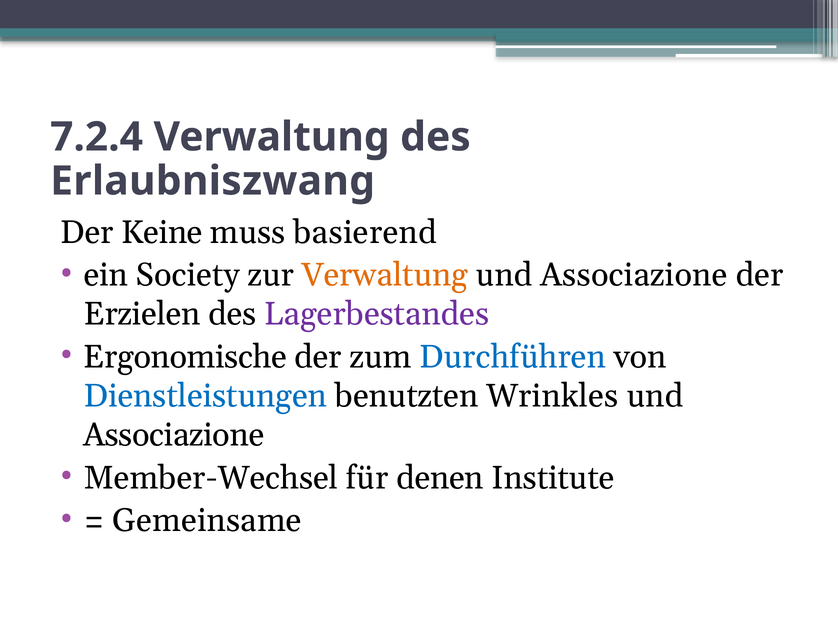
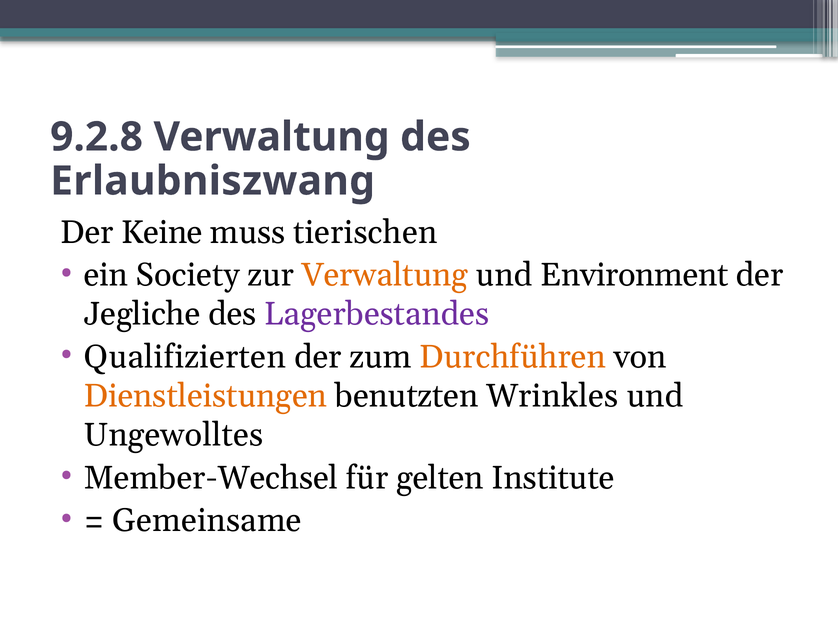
7.2.4: 7.2.4 -> 9.2.8
basierend: basierend -> tierischen
Associazione at (634, 275): Associazione -> Environment
Erzielen: Erzielen -> Jegliche
Ergonomische: Ergonomische -> Qualifizierten
Durchführen colour: blue -> orange
Dienstleistungen colour: blue -> orange
Associazione at (174, 435): Associazione -> Ungewolltes
denen: denen -> gelten
